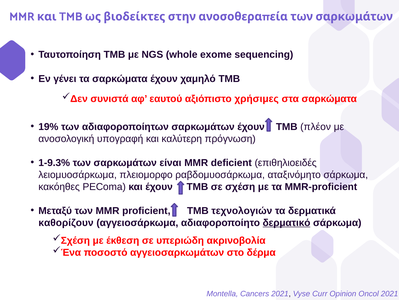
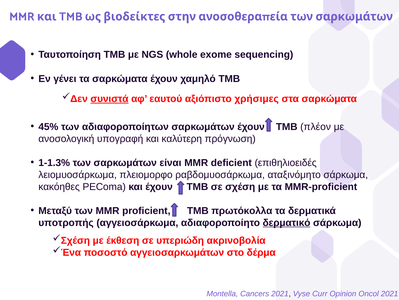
συνιστά underline: none -> present
19%: 19% -> 45%
1-9.3%: 1-9.3% -> 1-1.3%
τεχνολογιών: τεχνολογιών -> πρωτόκολλα
καθορίζουν: καθορίζουν -> υποτροπής
